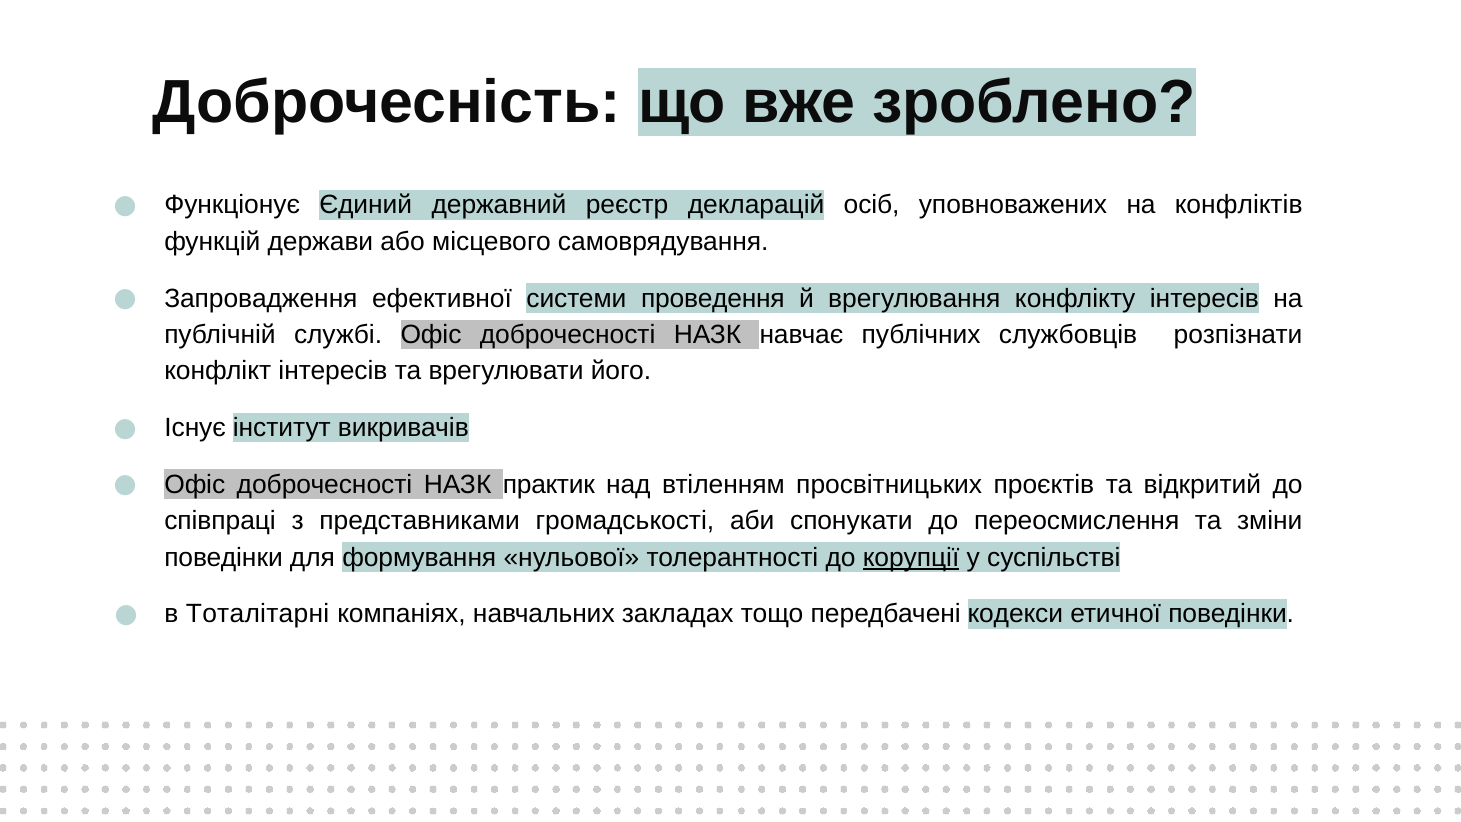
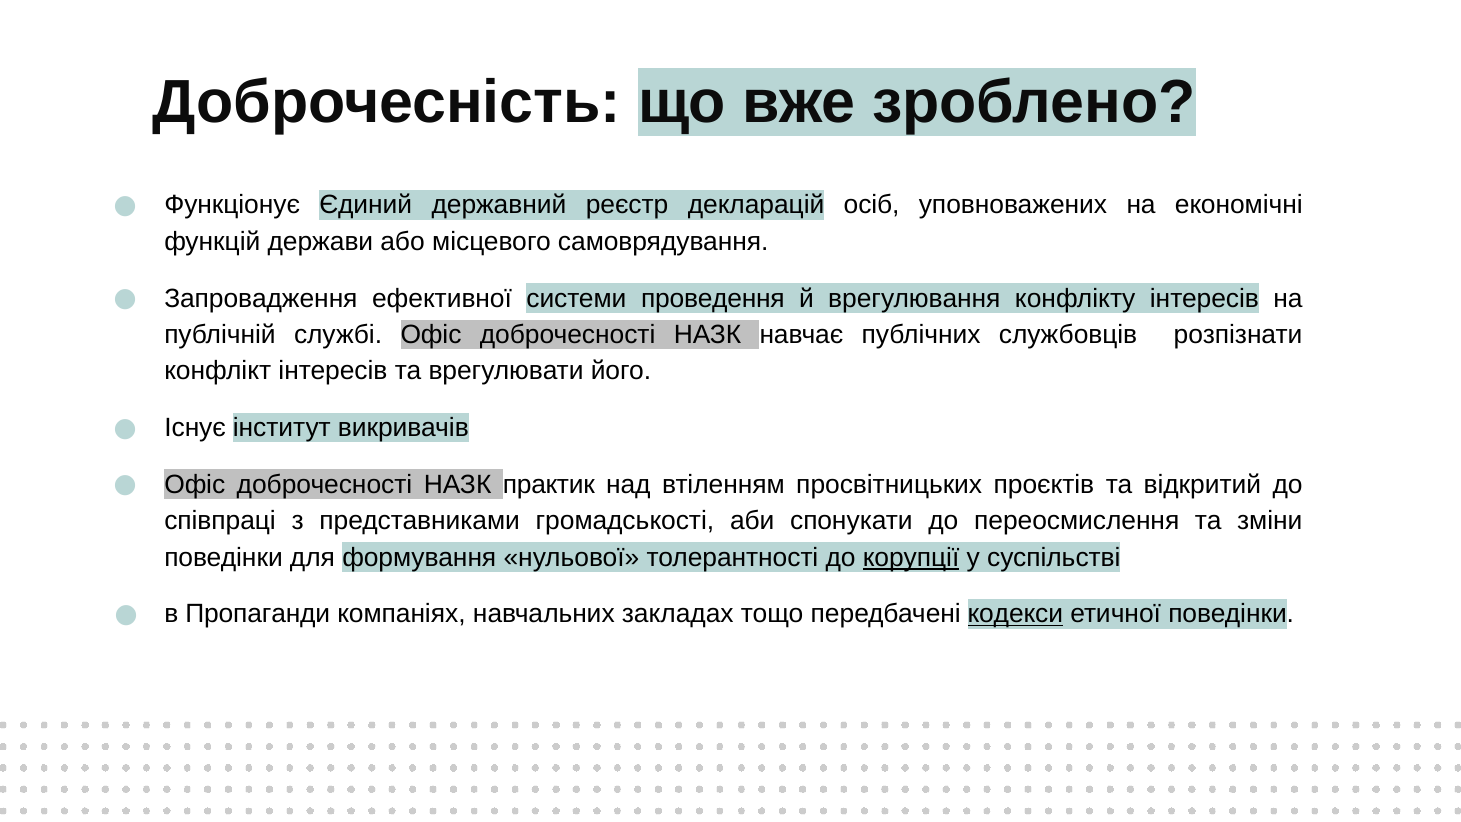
конфліктів: конфліктів -> економічні
Тоталітарні: Тоталітарні -> Пропаганди
кодекси underline: none -> present
